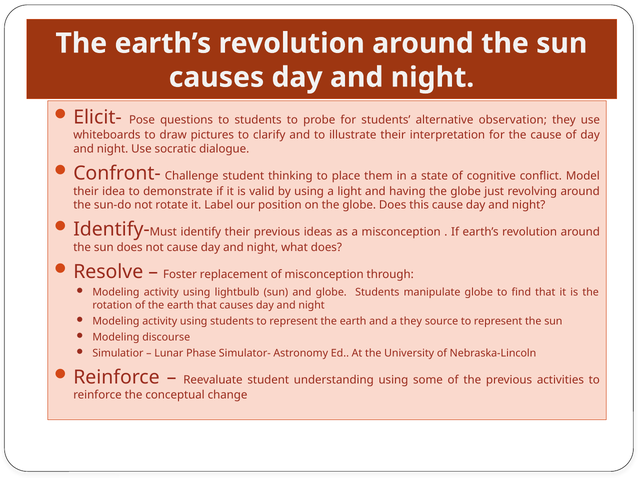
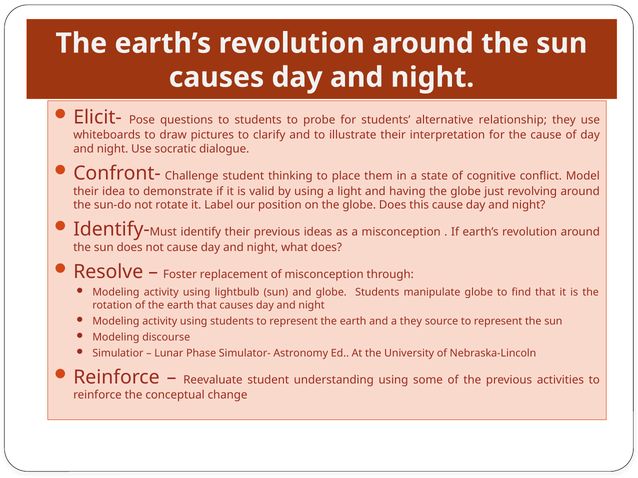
observation: observation -> relationship
